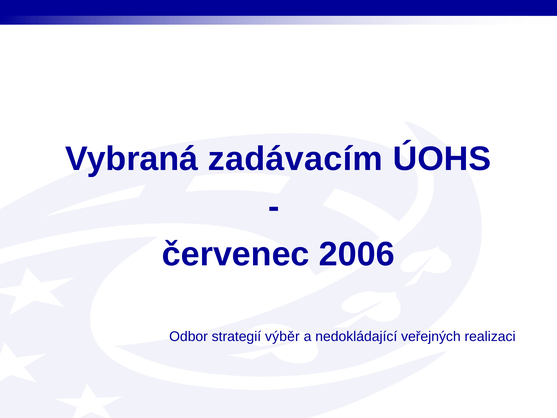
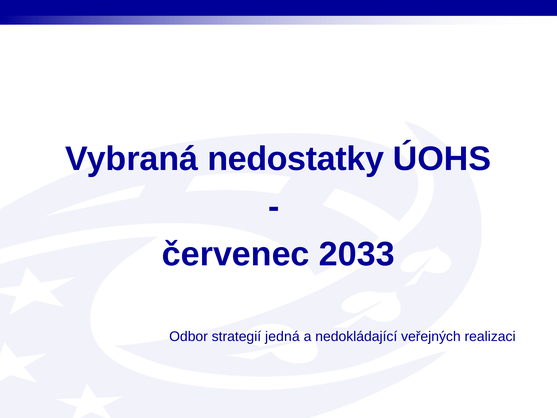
zadávacím: zadávacím -> nedostatky
2006: 2006 -> 2033
výběr: výběr -> jedná
